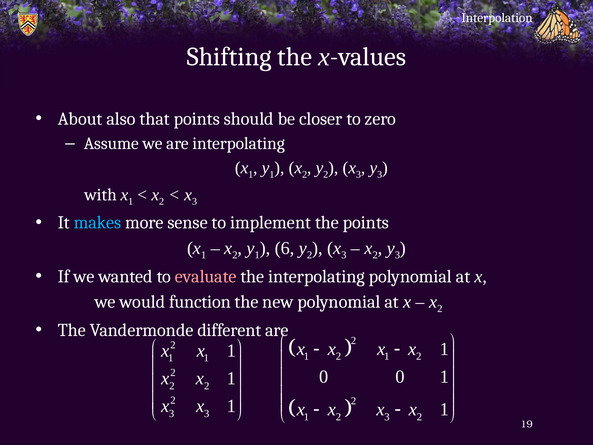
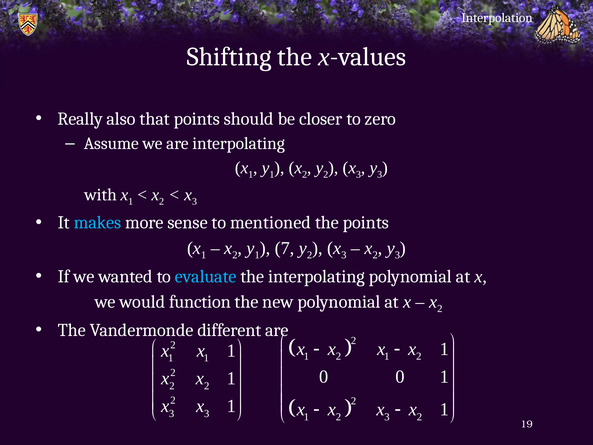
About: About -> Really
implement: implement -> mentioned
6: 6 -> 7
evaluate colour: pink -> light blue
